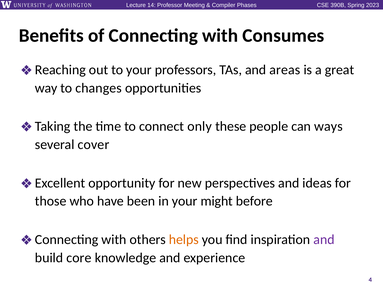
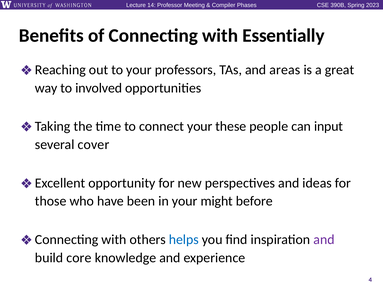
Consumes: Consumes -> Essentially
changes: changes -> involved
connect only: only -> your
ways: ways -> input
helps colour: orange -> blue
